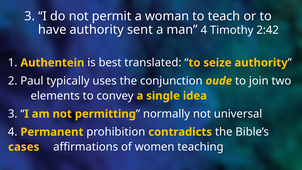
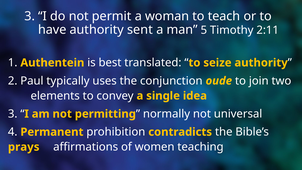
man 4: 4 -> 5
2:42: 2:42 -> 2:11
cases: cases -> prays
